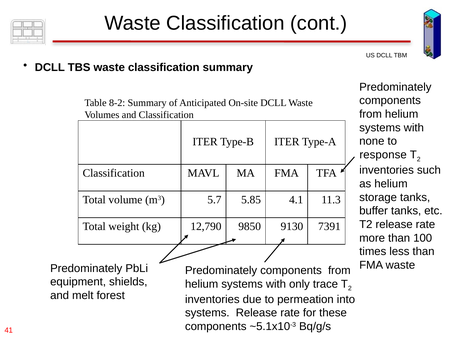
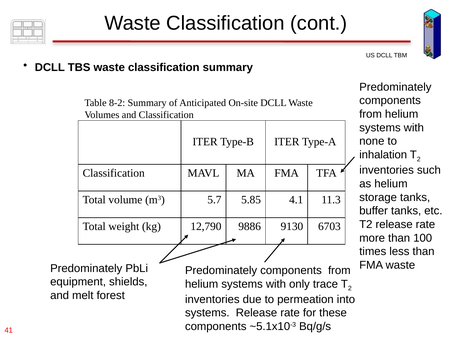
response: response -> inhalation
9850: 9850 -> 9886
7391: 7391 -> 6703
